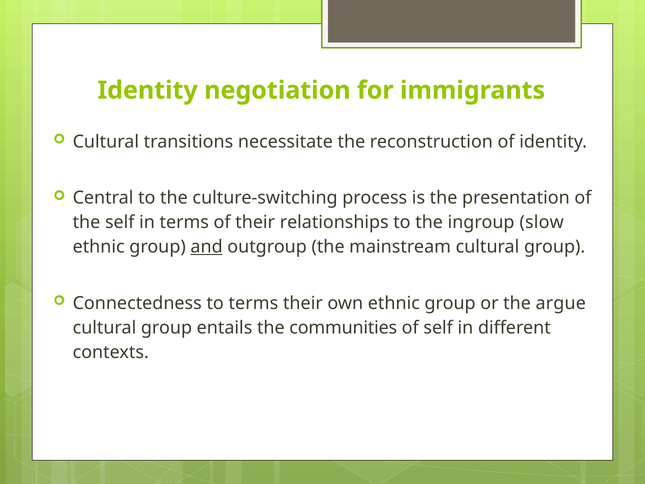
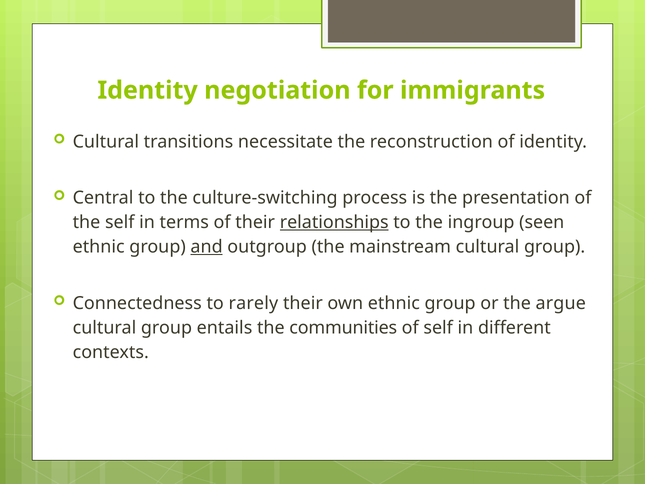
relationships underline: none -> present
slow: slow -> seen
to terms: terms -> rarely
